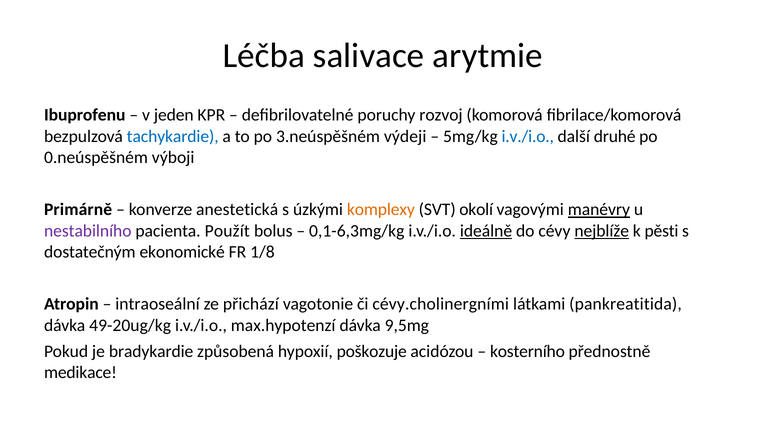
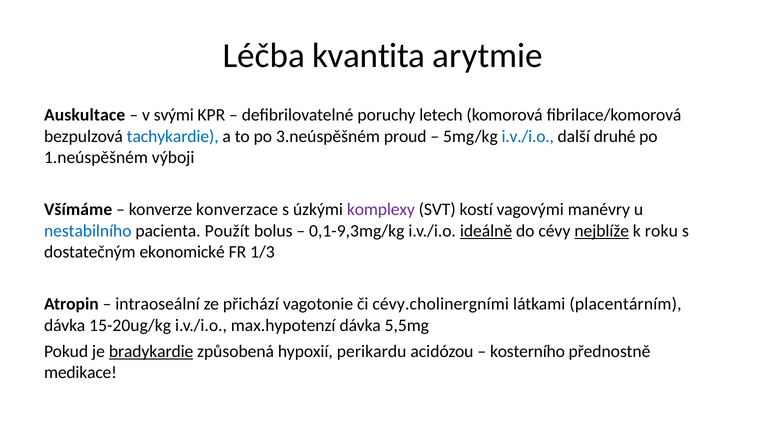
salivace: salivace -> kvantita
Ibuprofenu: Ibuprofenu -> Auskultace
jeden: jeden -> svými
rozvoj: rozvoj -> letech
výdeji: výdeji -> proud
0.neúspěšném: 0.neúspěšném -> 1.neúspěšném
Primárně: Primárně -> Všímáme
anestetická: anestetická -> konverzace
komplexy colour: orange -> purple
okolí: okolí -> kostí
manévry underline: present -> none
nestabilního colour: purple -> blue
0,1-6,3mg/kg: 0,1-6,3mg/kg -> 0,1-9,3mg/kg
pěsti: pěsti -> roku
1/8: 1/8 -> 1/3
pankreatitida: pankreatitida -> placentárním
49-20ug/kg: 49-20ug/kg -> 15-20ug/kg
9,5mg: 9,5mg -> 5,5mg
bradykardie underline: none -> present
poškozuje: poškozuje -> perikardu
